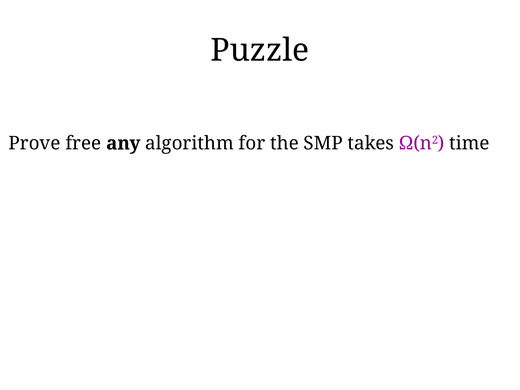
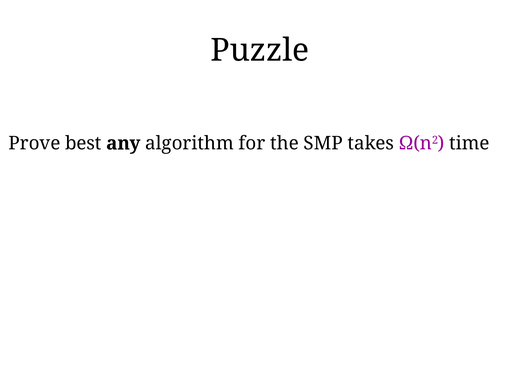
free: free -> best
